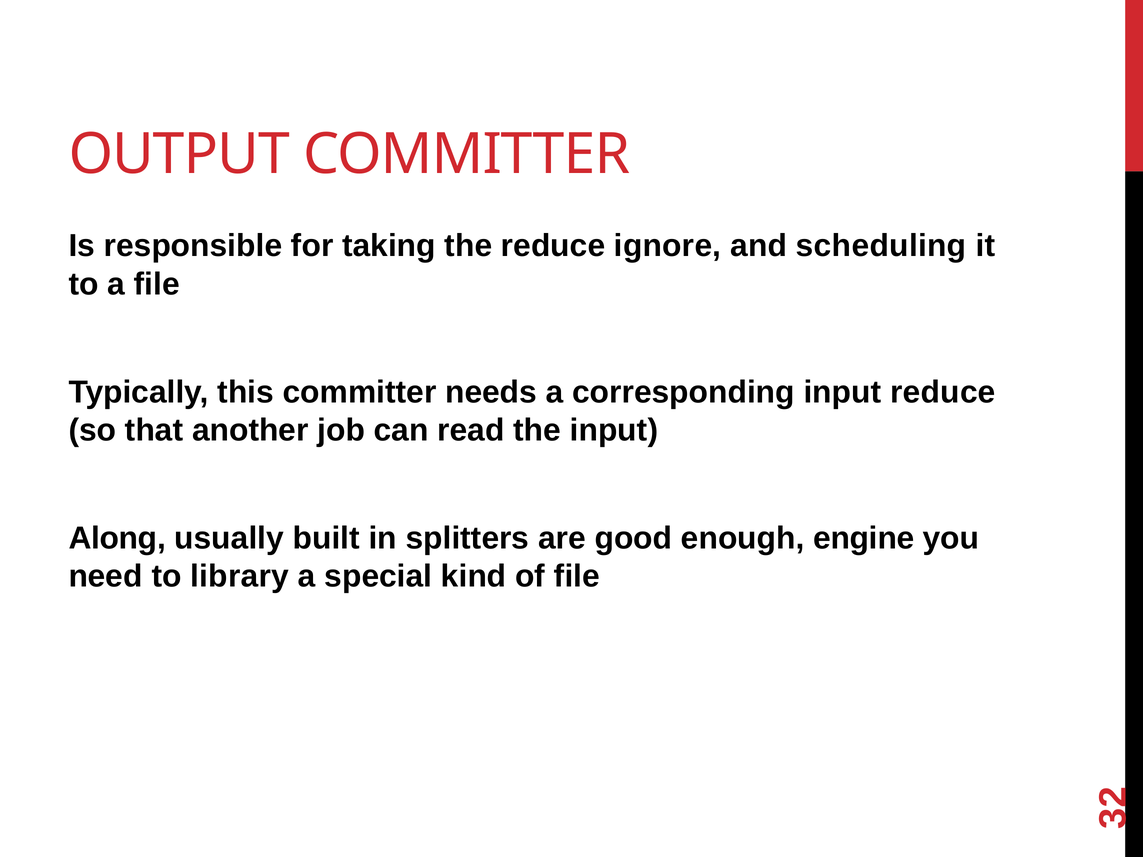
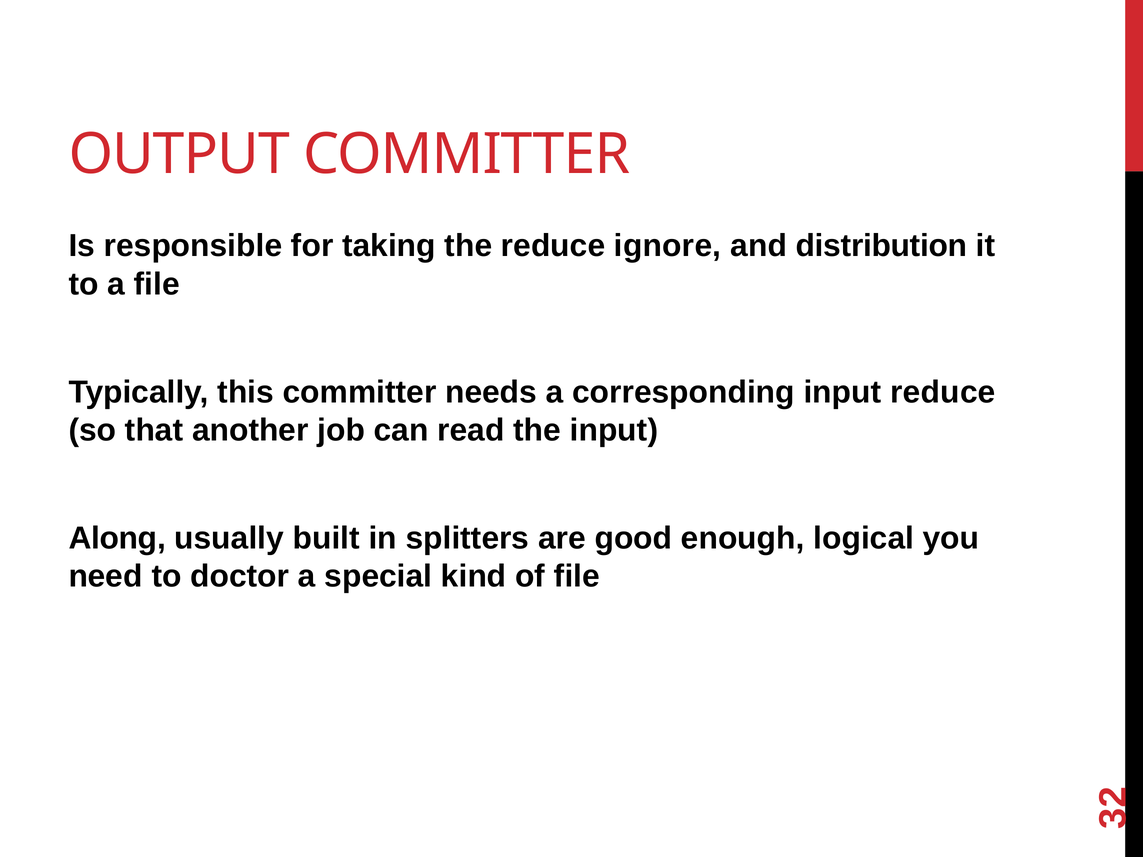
scheduling: scheduling -> distribution
engine: engine -> logical
library: library -> doctor
